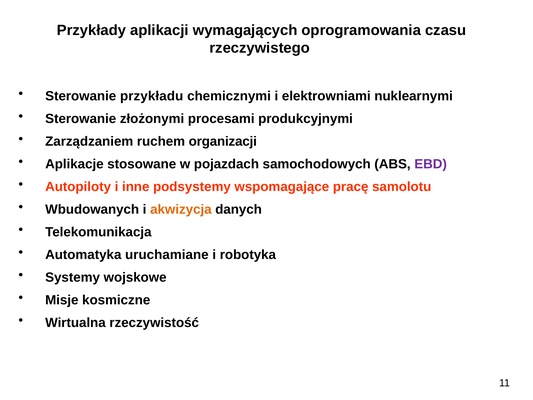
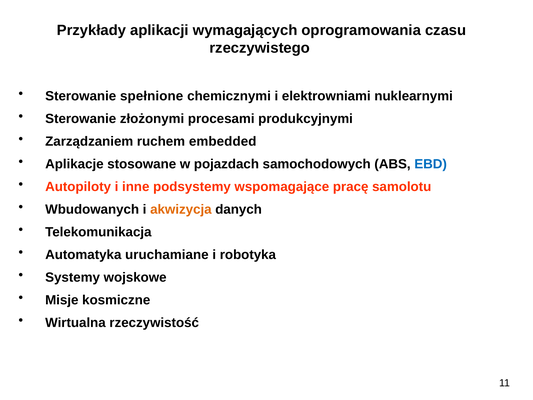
przykładu: przykładu -> spełnione
organizacji: organizacji -> embedded
EBD colour: purple -> blue
